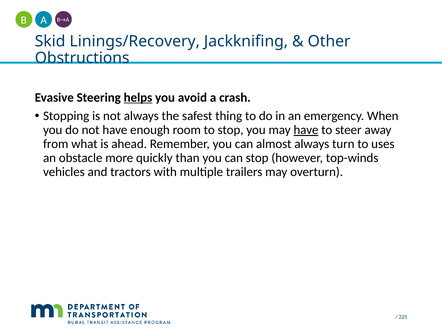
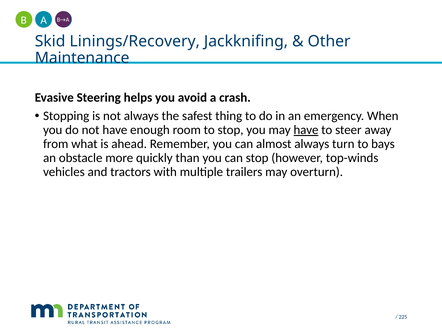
Obstructions: Obstructions -> Maintenance
helps underline: present -> none
uses: uses -> bays
